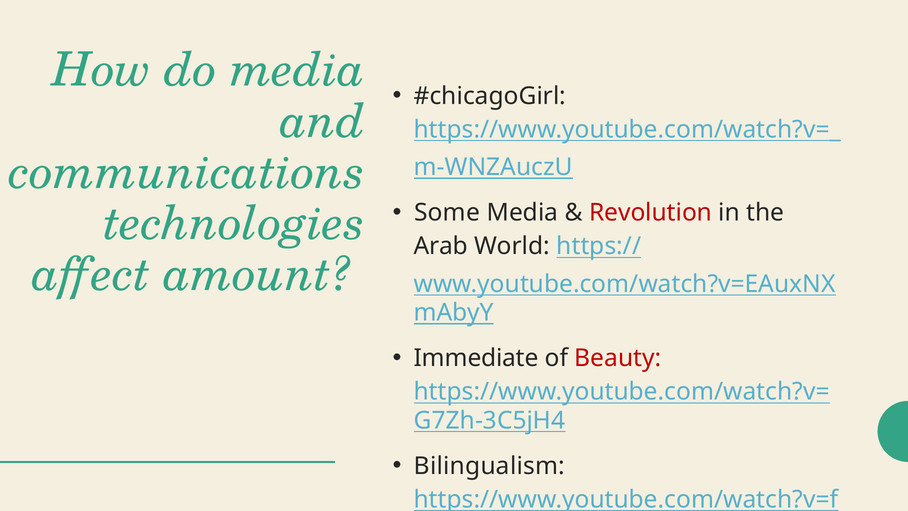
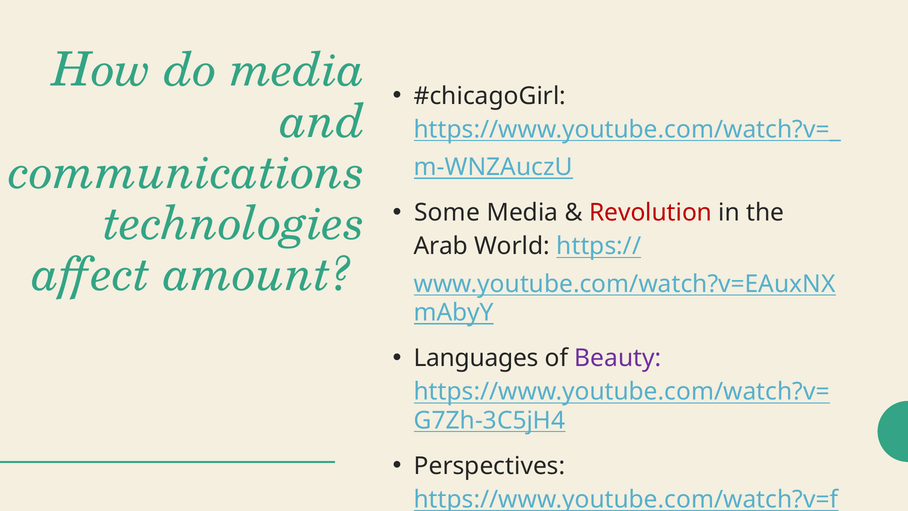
Immediate: Immediate -> Languages
Beauty colour: red -> purple
Bilingualism: Bilingualism -> Perspectives
